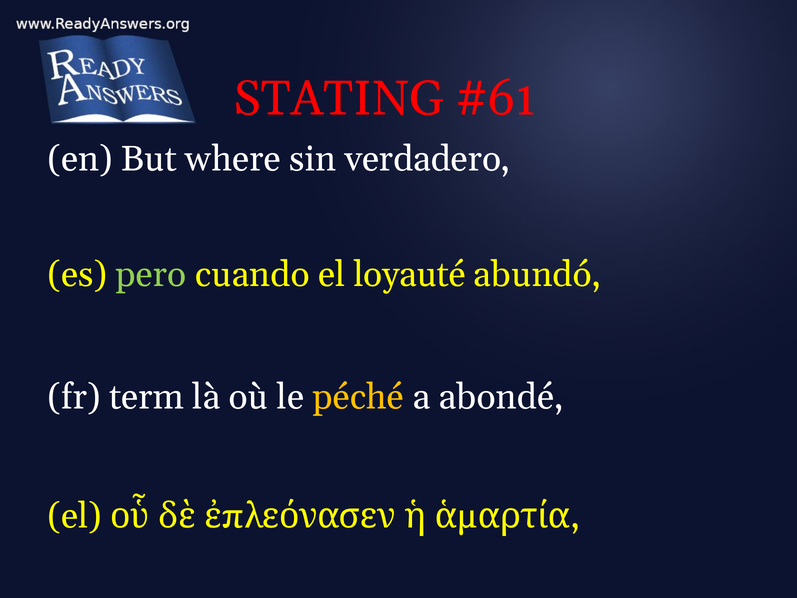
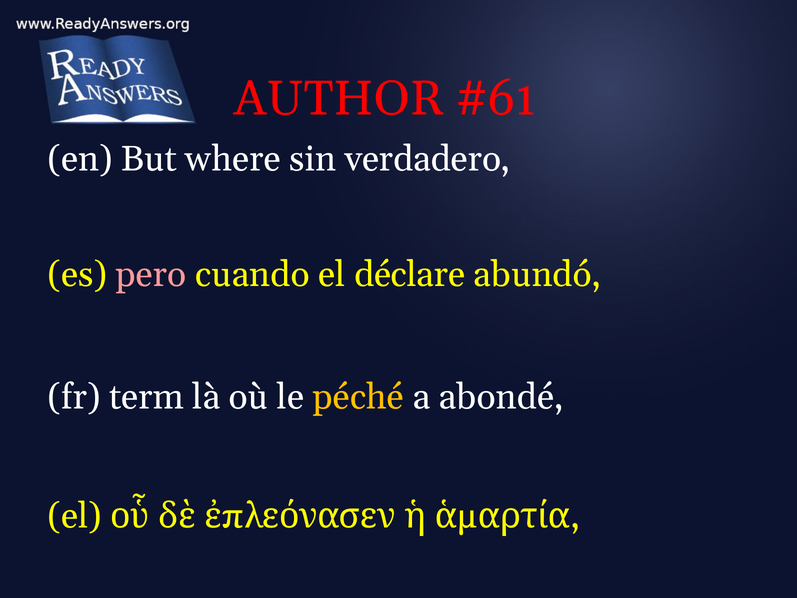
STATING: STATING -> AUTHOR
pero colour: light green -> pink
loyauté: loyauté -> déclare
